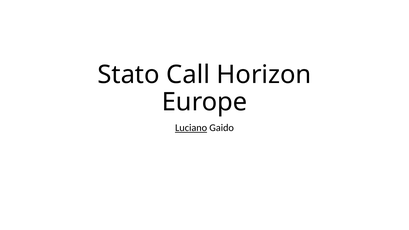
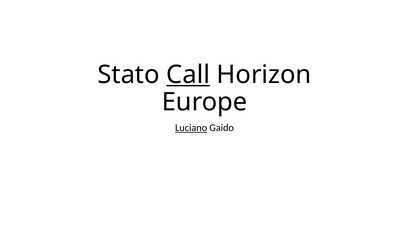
Call underline: none -> present
